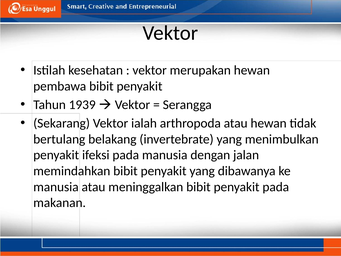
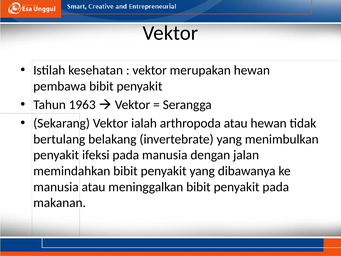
1939: 1939 -> 1963
